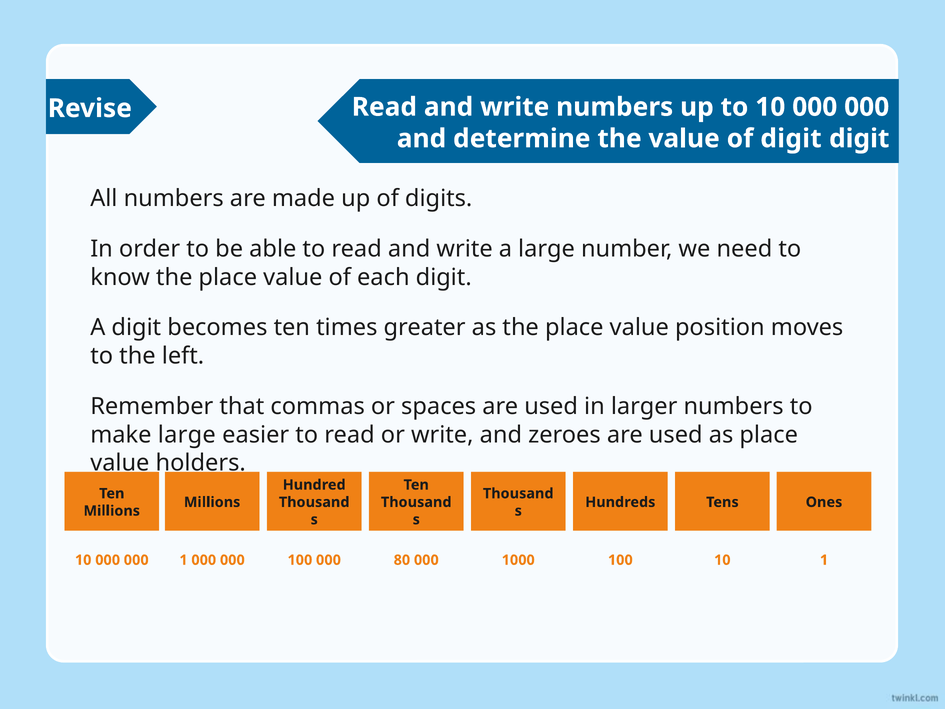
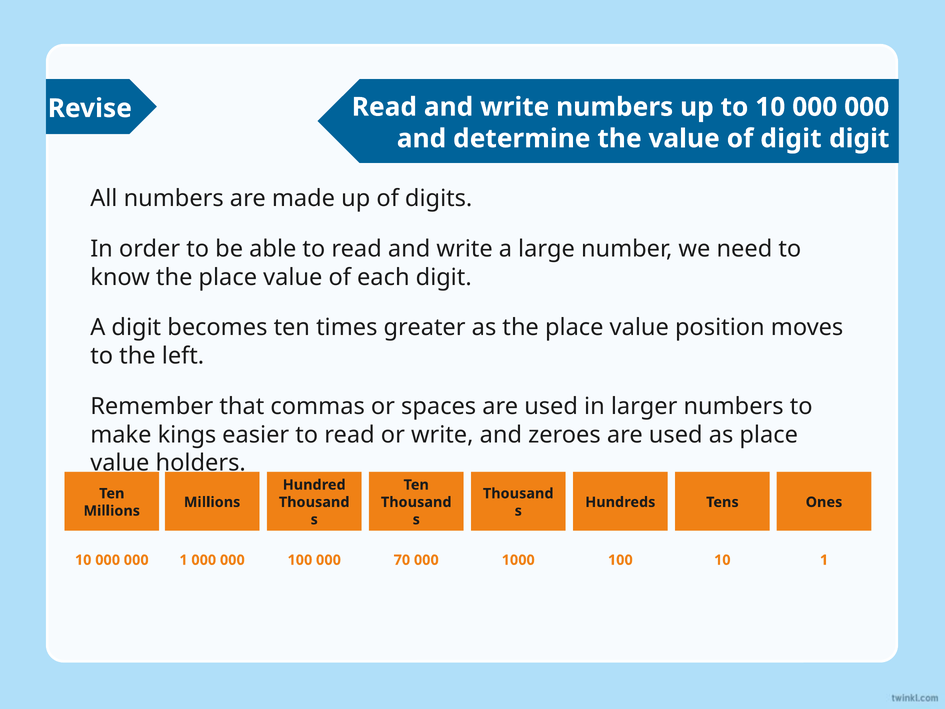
make large: large -> kings
80: 80 -> 70
